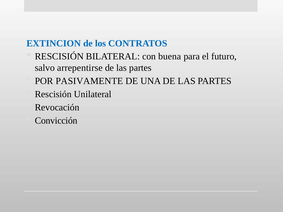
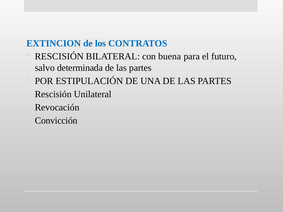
arrepentirse: arrepentirse -> determinada
PASIVAMENTE: PASIVAMENTE -> ESTIPULACIÓN
